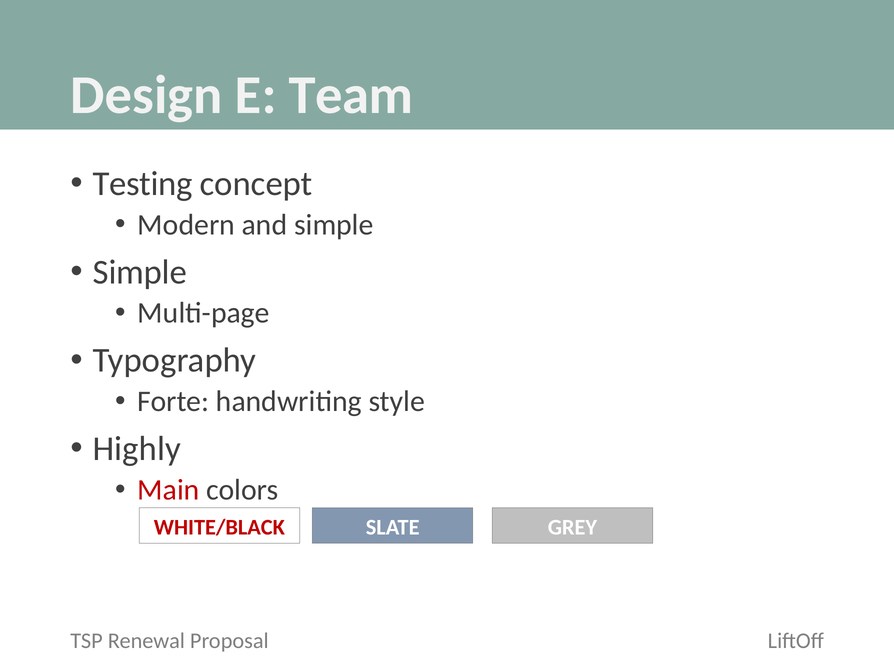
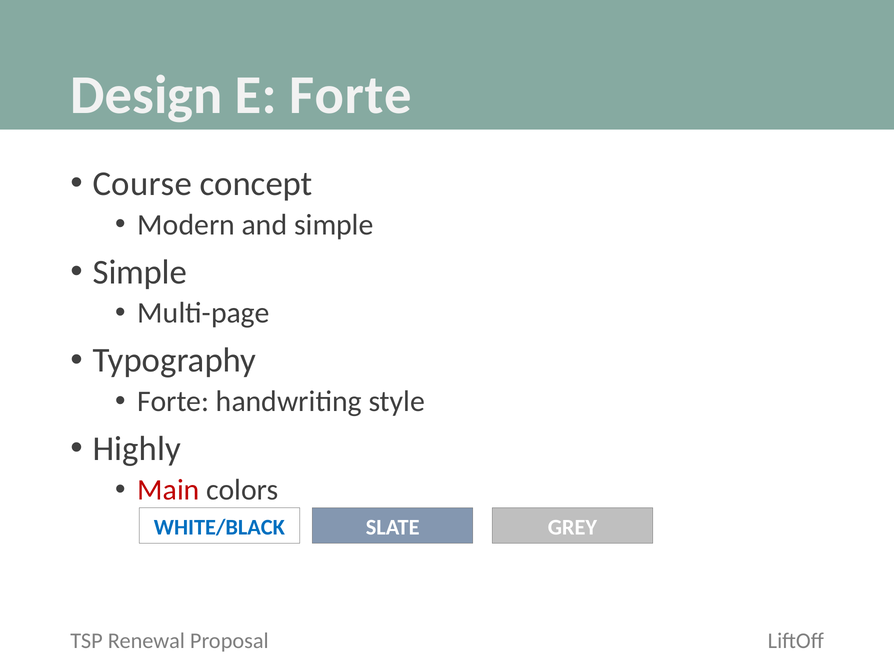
E Team: Team -> Forte
Testing: Testing -> Course
WHITE/BLACK colour: red -> blue
